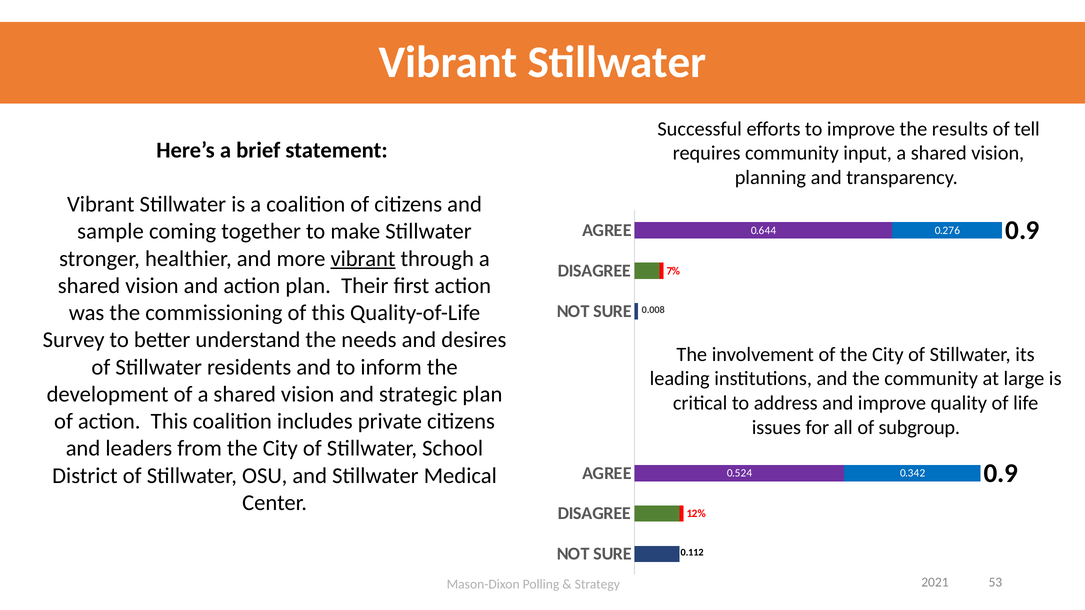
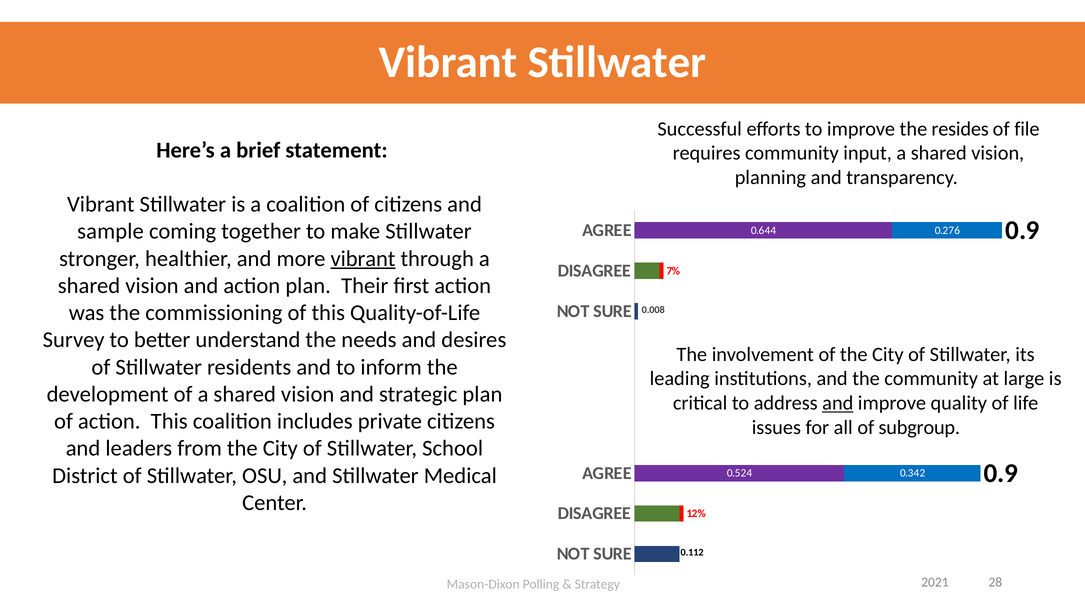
results: results -> resides
tell: tell -> file
and at (838, 403) underline: none -> present
53: 53 -> 28
